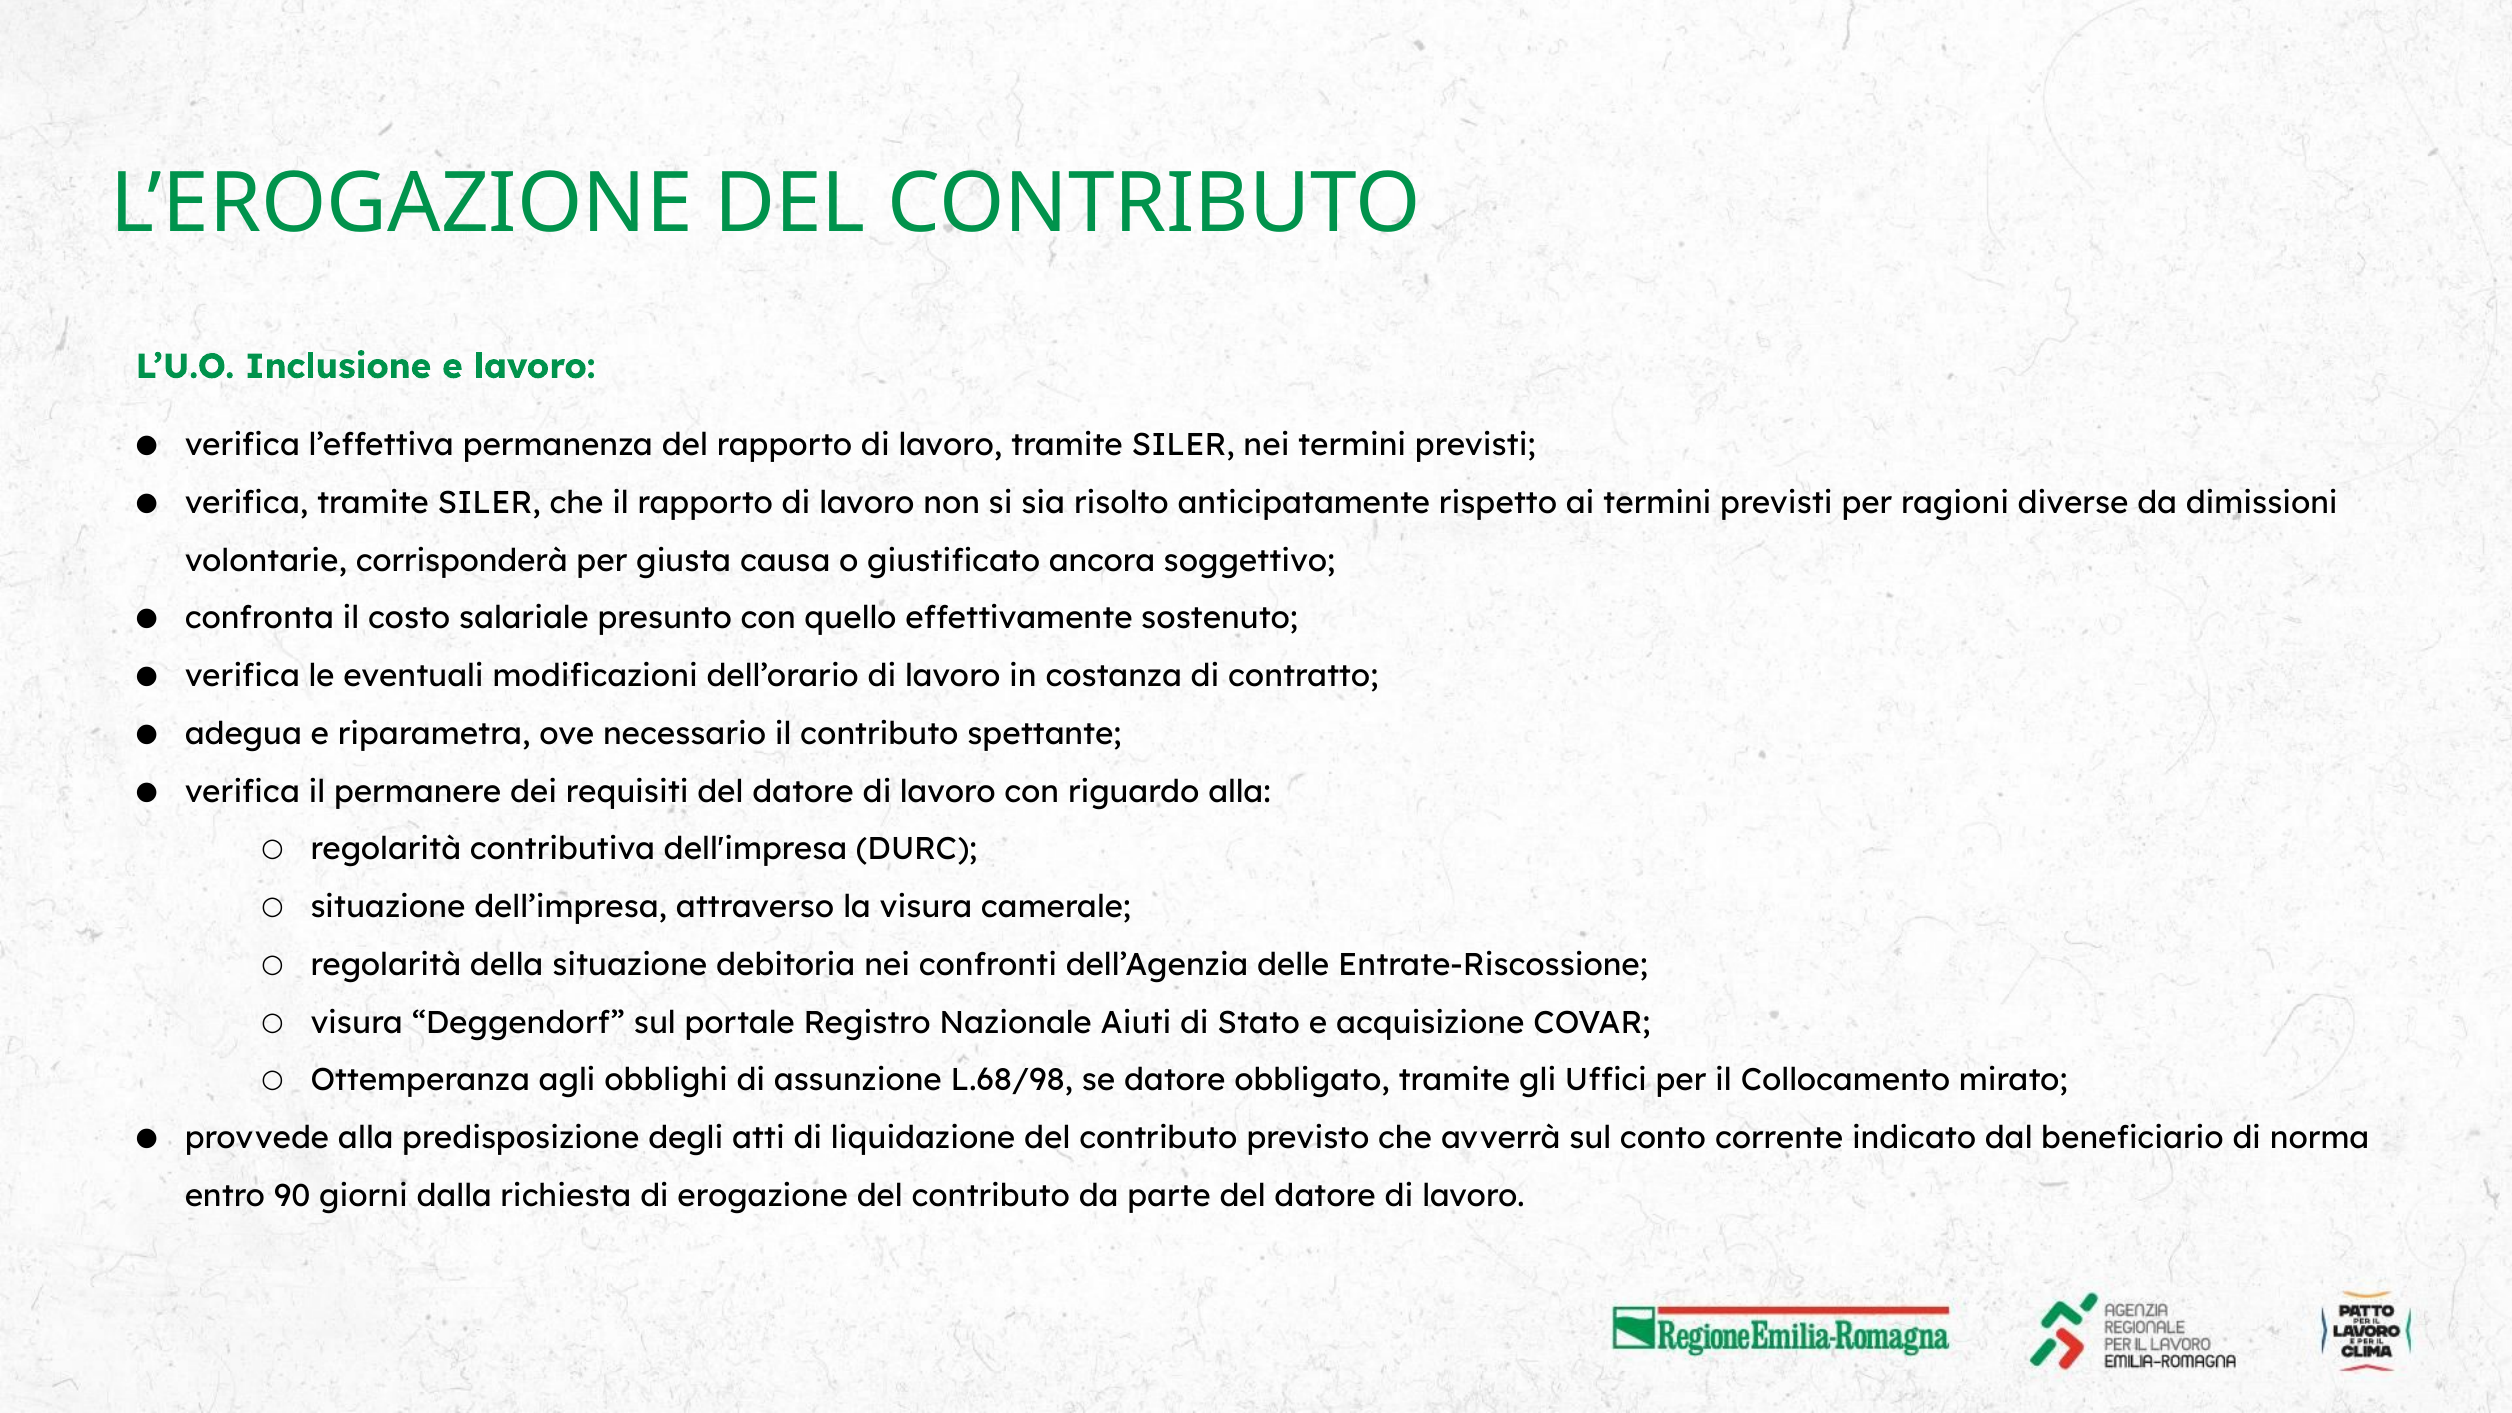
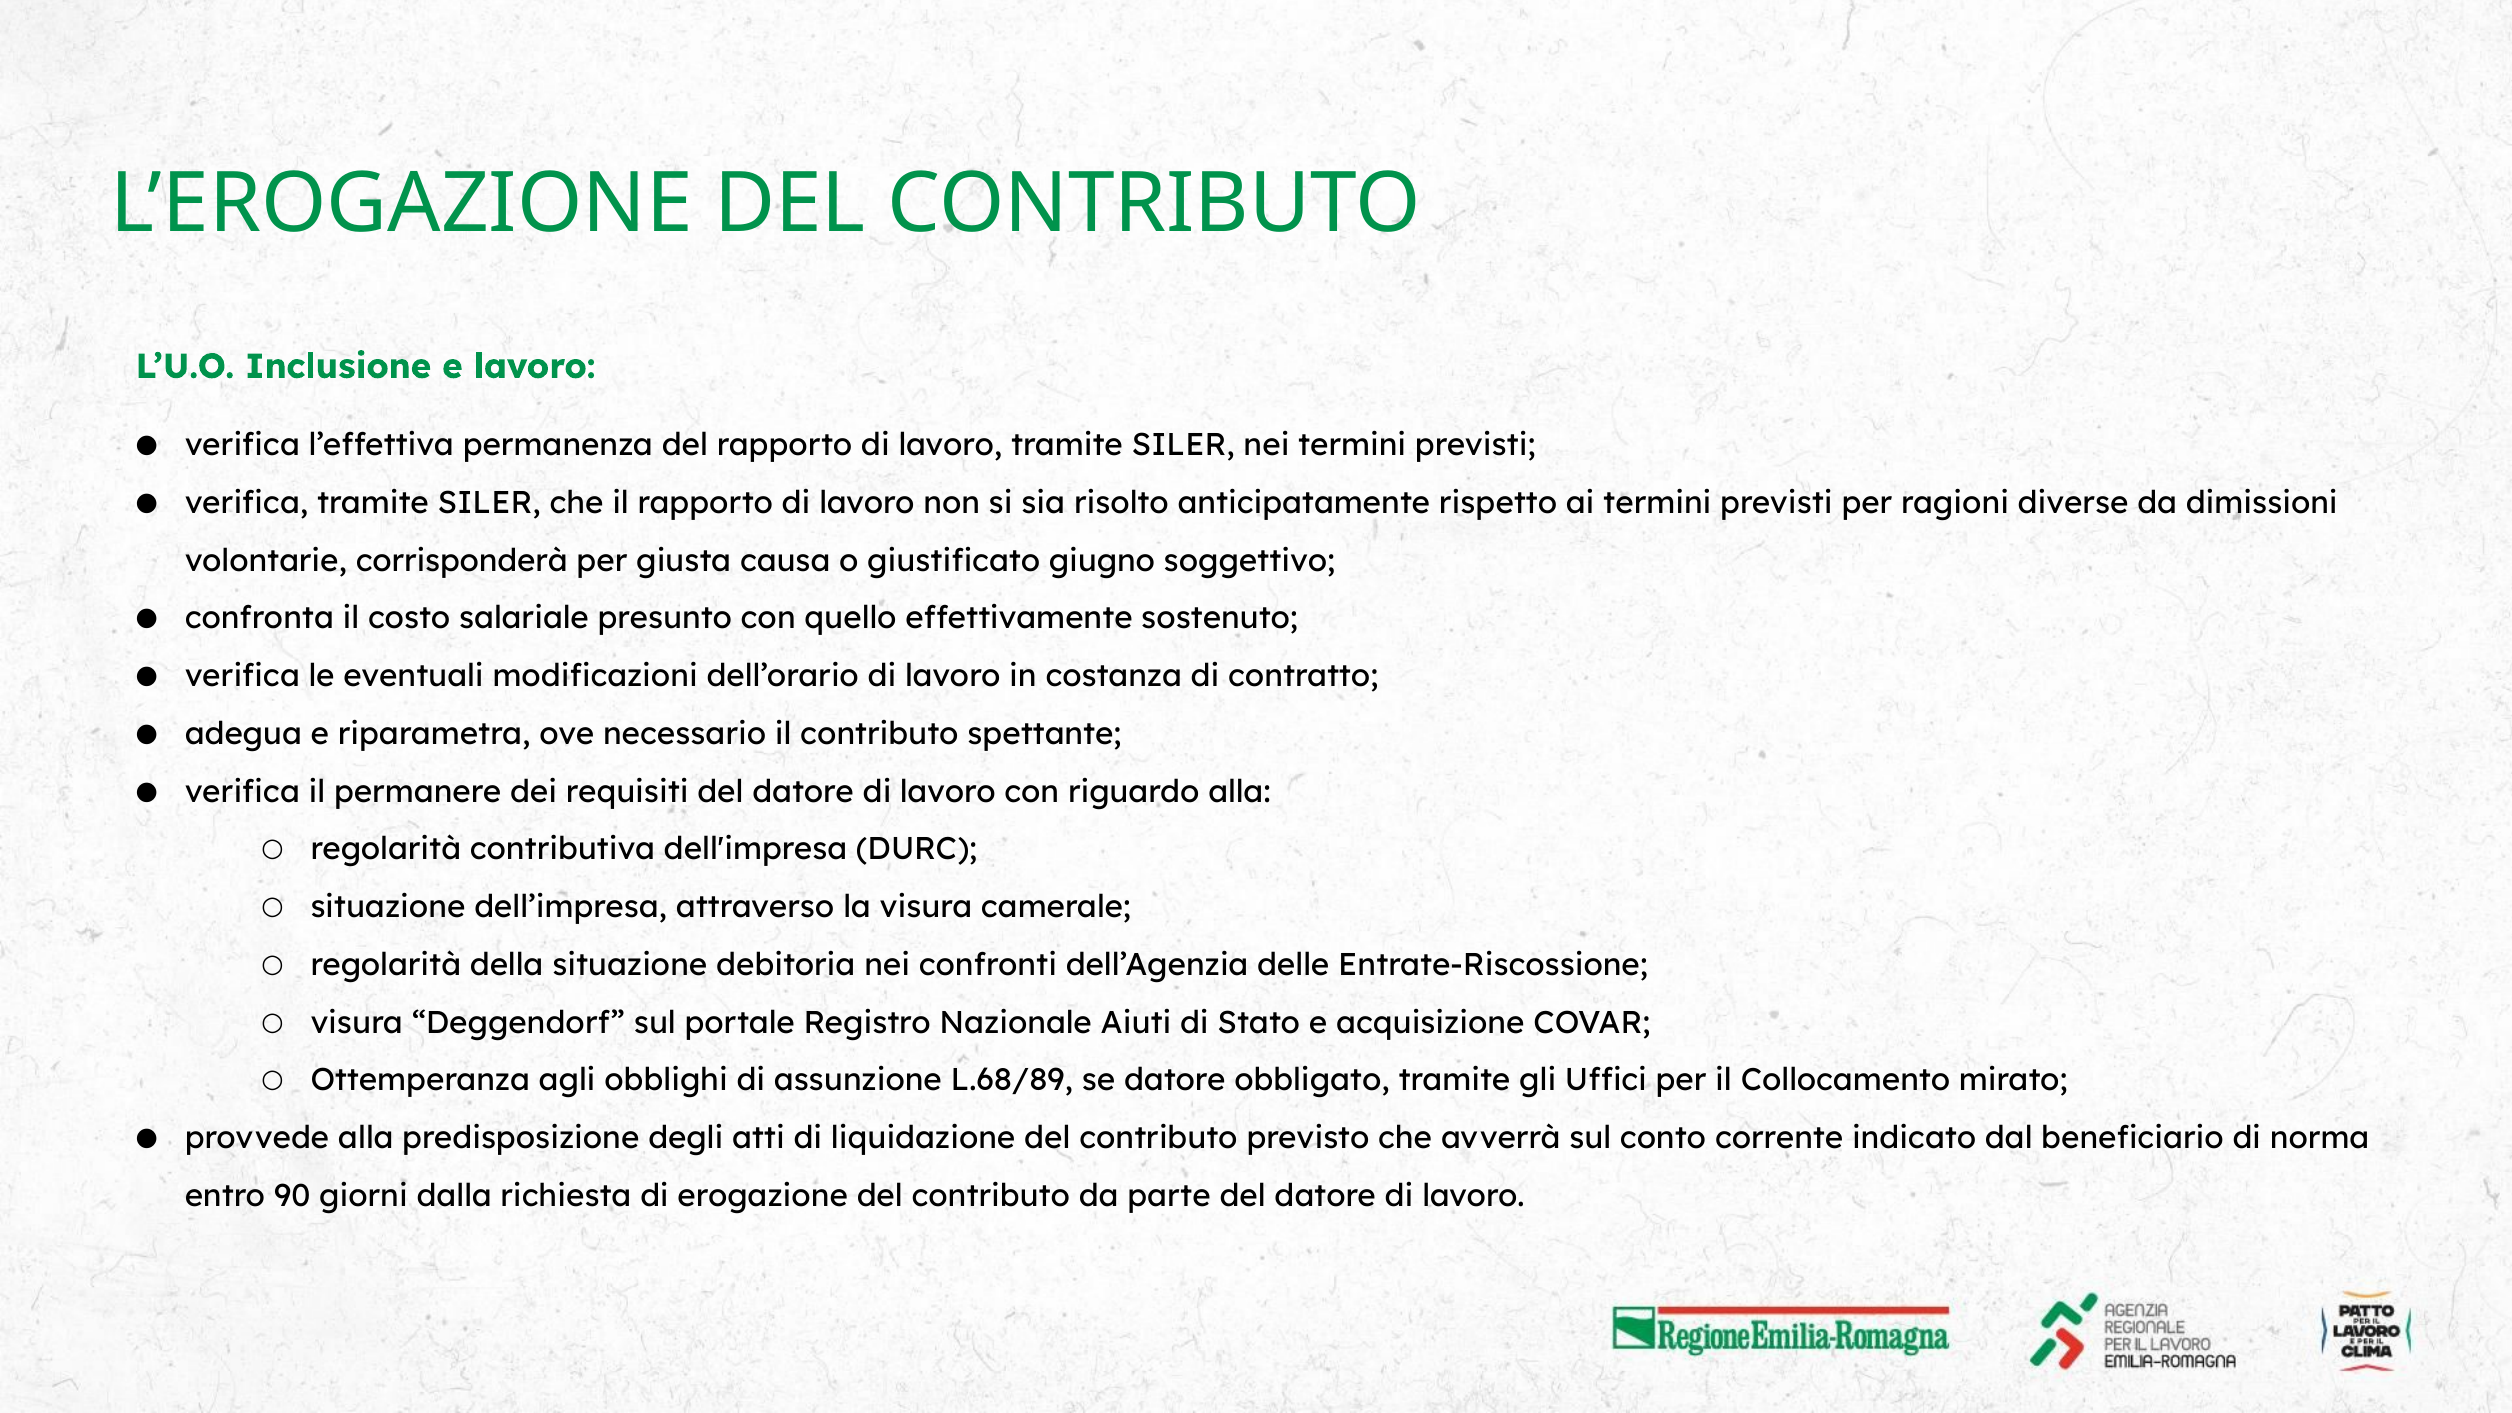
ancora: ancora -> giugno
L.68/98: L.68/98 -> L.68/89
